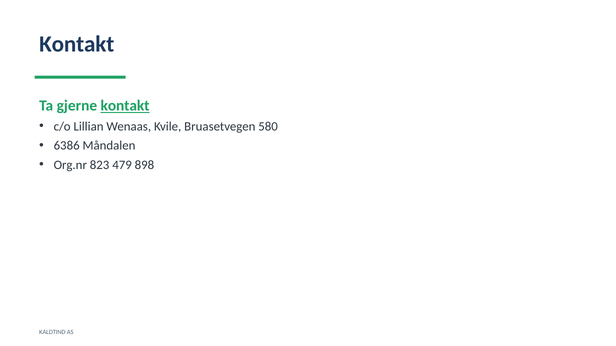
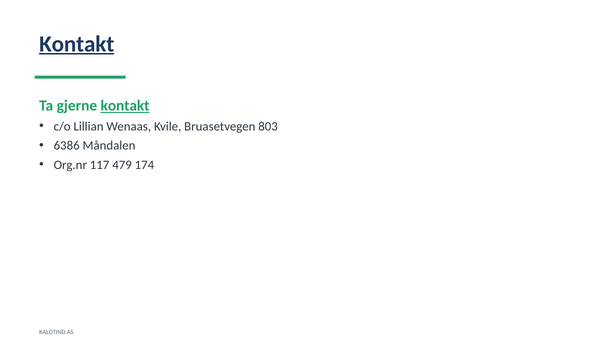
Kontakt at (77, 44) underline: none -> present
580: 580 -> 803
823: 823 -> 117
898: 898 -> 174
